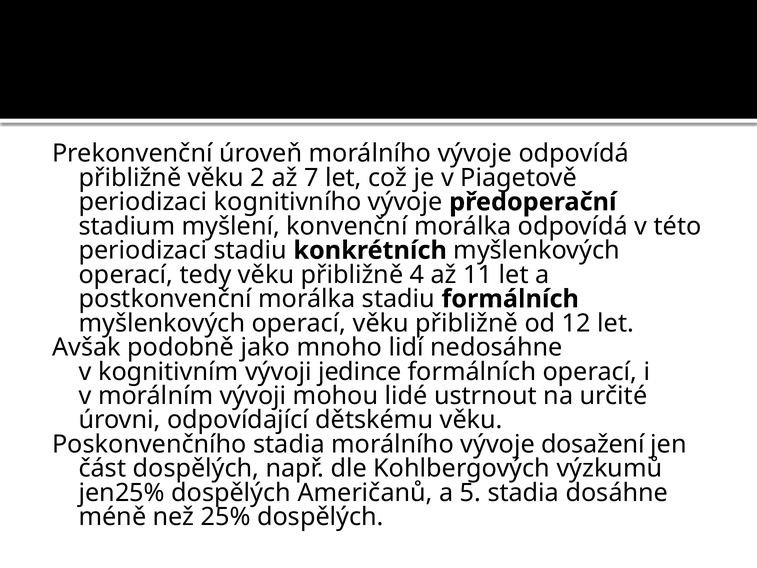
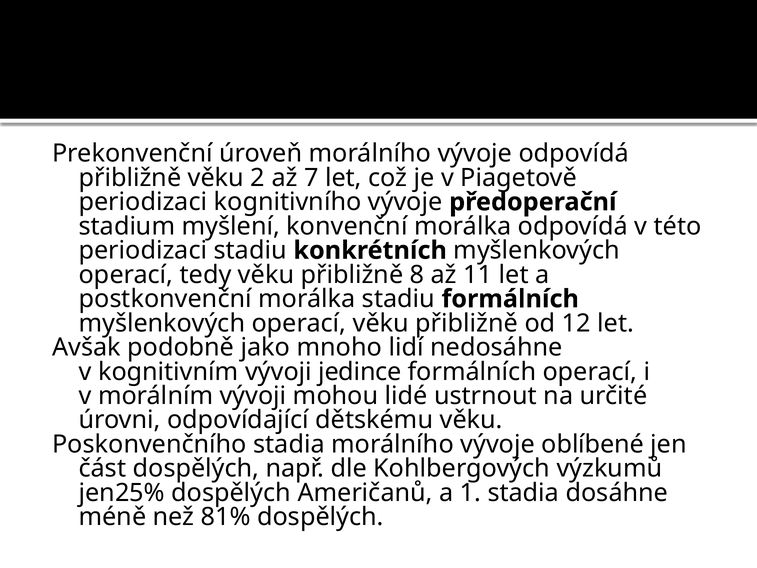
4: 4 -> 8
dosažení: dosažení -> oblíbené
5: 5 -> 1
25%: 25% -> 81%
